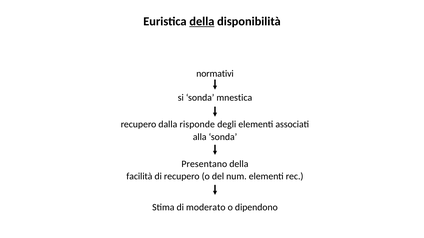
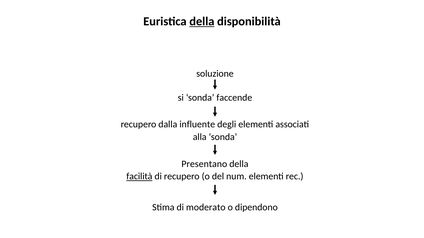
normativi: normativi -> soluzione
mnestica: mnestica -> faccende
risponde: risponde -> influente
facilità underline: none -> present
